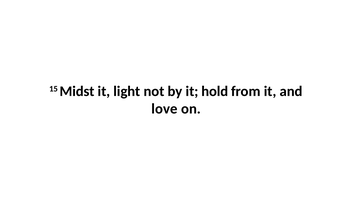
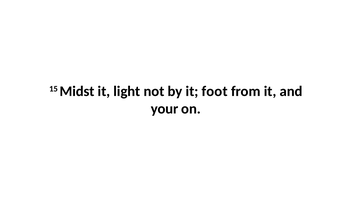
hold: hold -> foot
love: love -> your
